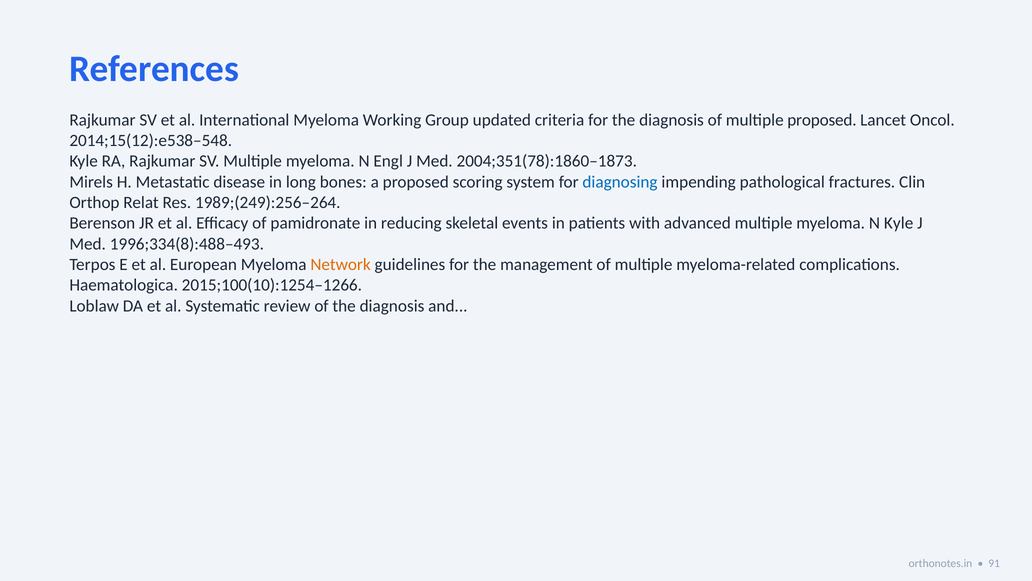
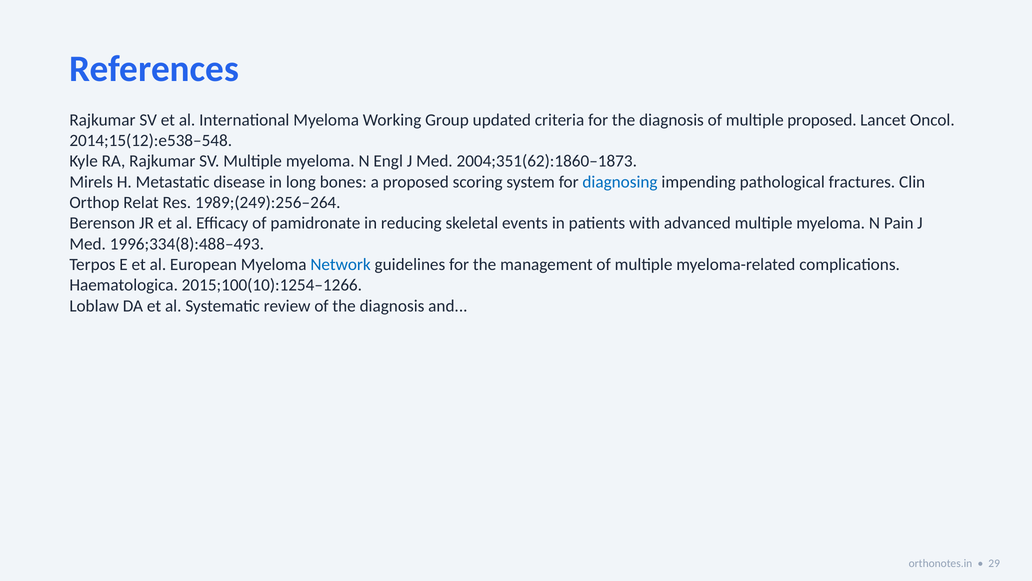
2004;351(78):1860–1873: 2004;351(78):1860–1873 -> 2004;351(62):1860–1873
N Kyle: Kyle -> Pain
Network colour: orange -> blue
91: 91 -> 29
